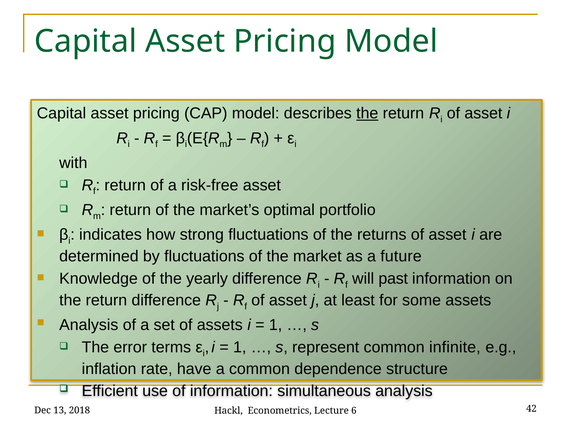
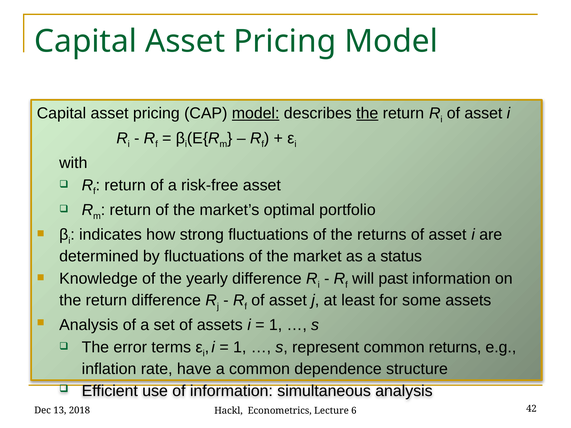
model at (256, 113) underline: none -> present
future: future -> status
common infinite: infinite -> returns
